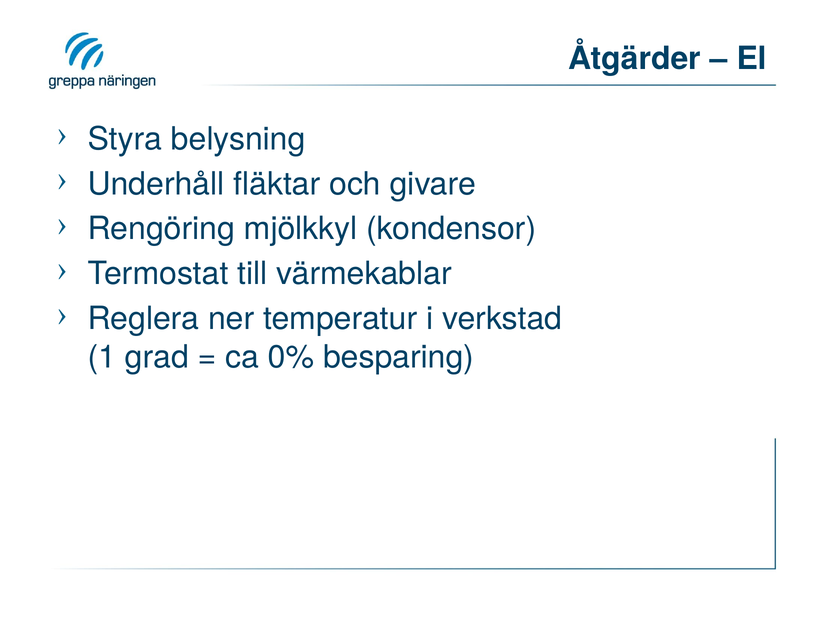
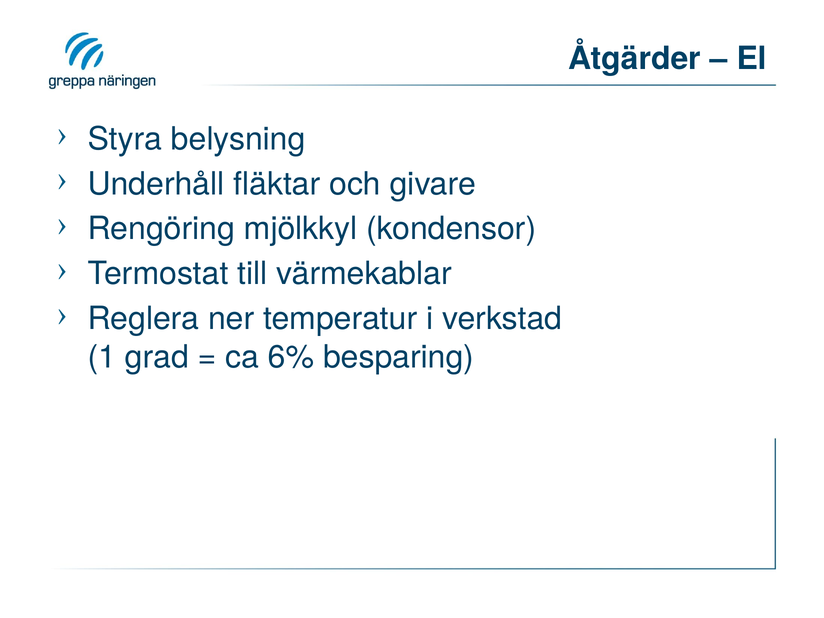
0%: 0% -> 6%
